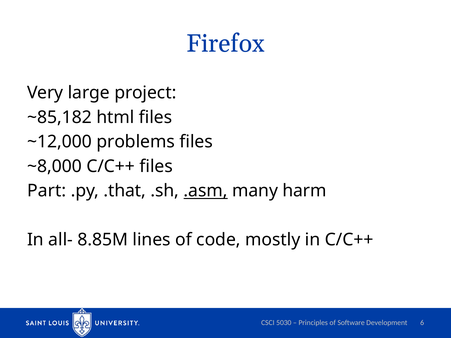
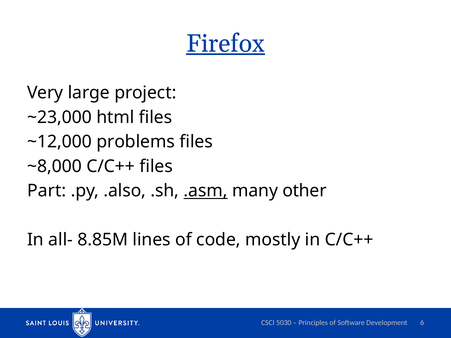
Firefox underline: none -> present
~85,182: ~85,182 -> ~23,000
.that: .that -> .also
harm: harm -> other
